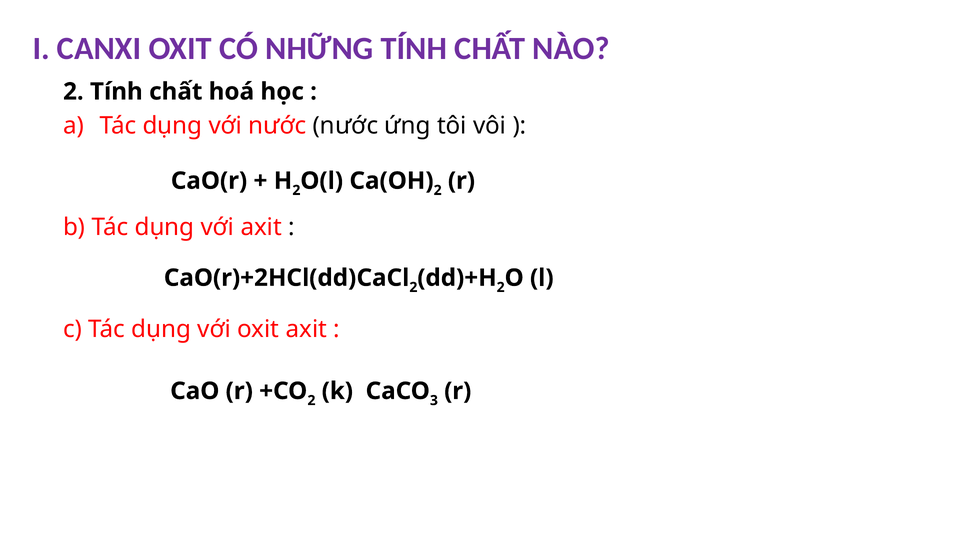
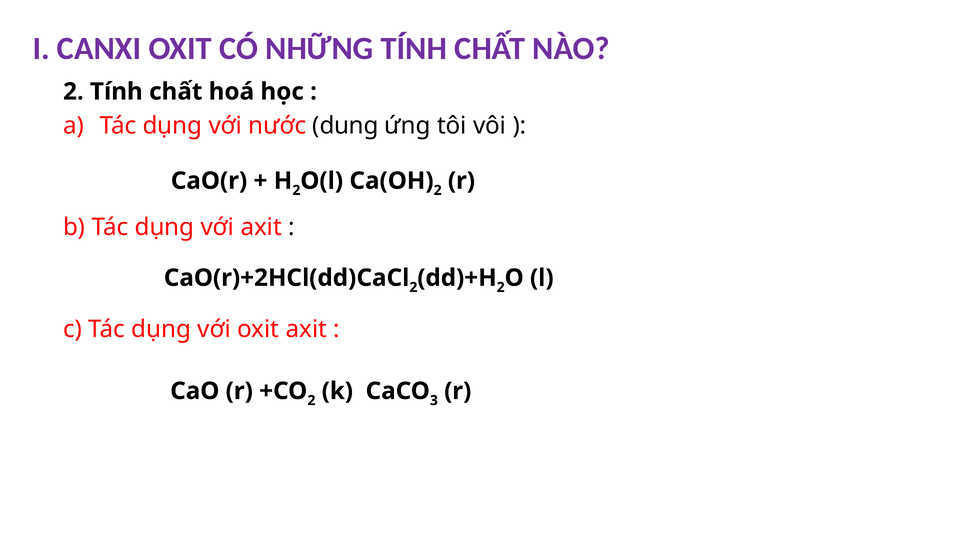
nước nước: nước -> dụng
